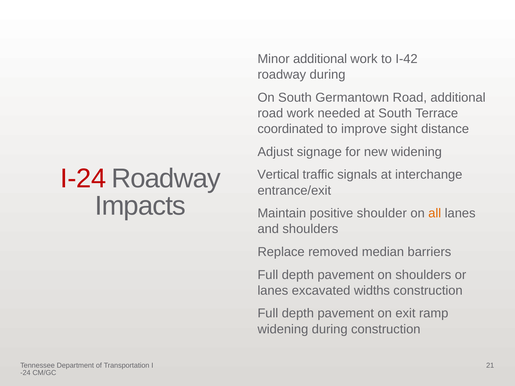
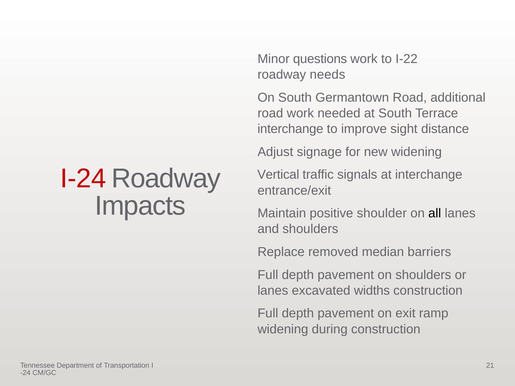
Minor additional: additional -> questions
I-42: I-42 -> I-22
roadway during: during -> needs
coordinated at (290, 129): coordinated -> interchange
all colour: orange -> black
